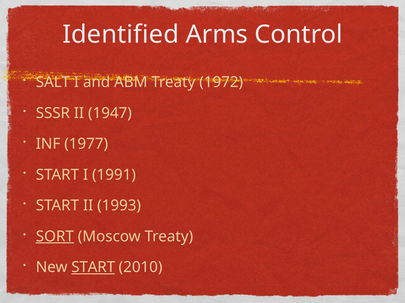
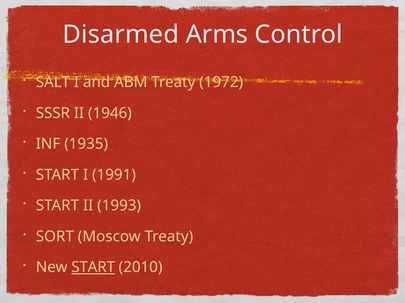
Identified: Identified -> Disarmed
1947: 1947 -> 1946
1977: 1977 -> 1935
SORT underline: present -> none
